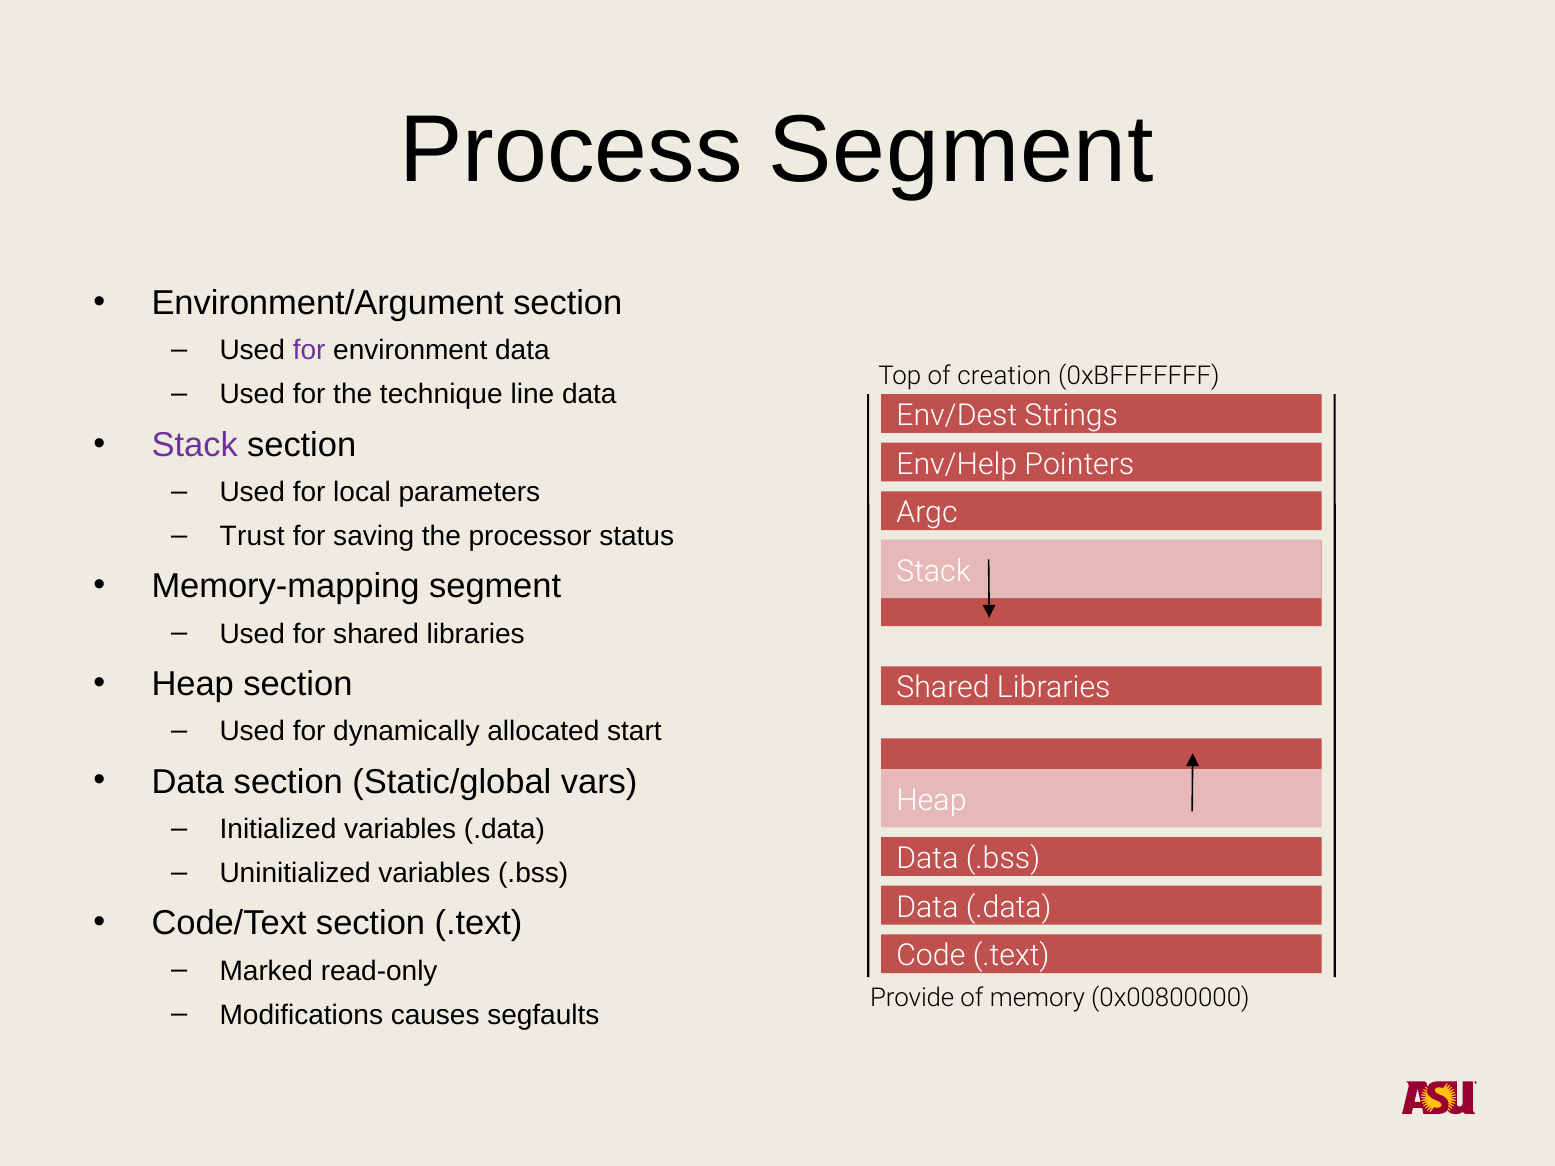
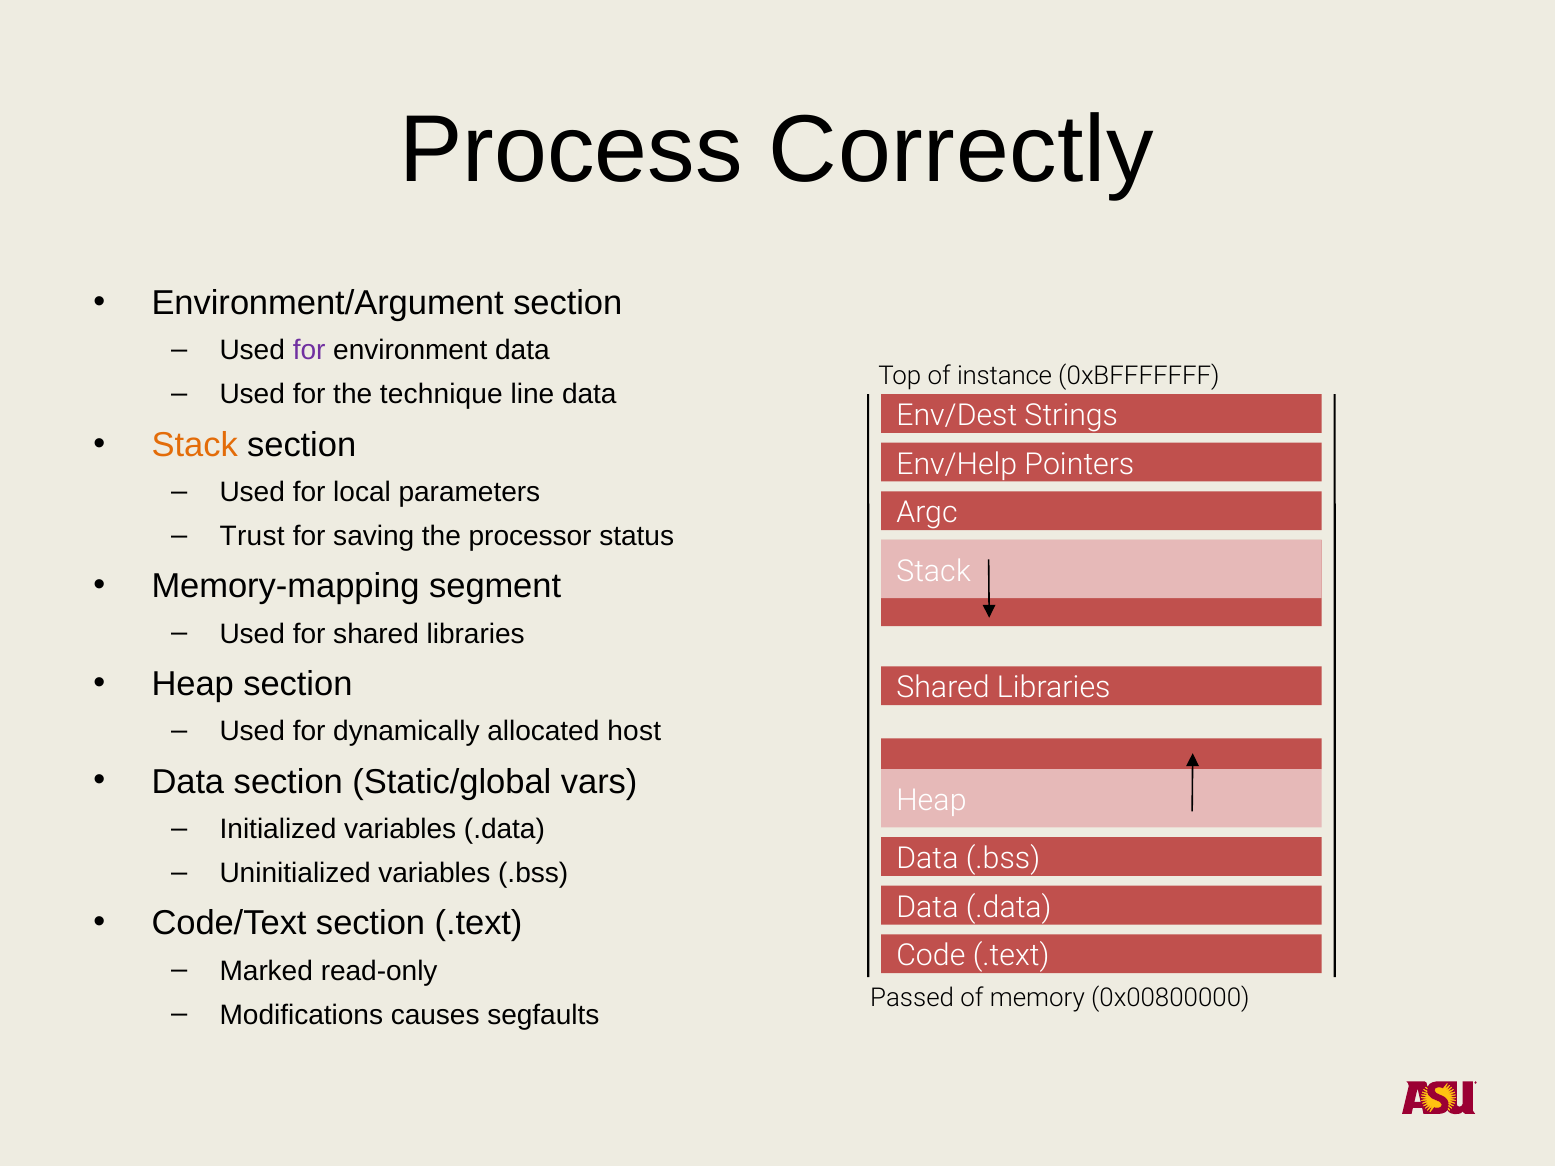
Process Segment: Segment -> Correctly
creation: creation -> instance
Stack at (195, 445) colour: purple -> orange
start: start -> host
Provide: Provide -> Passed
